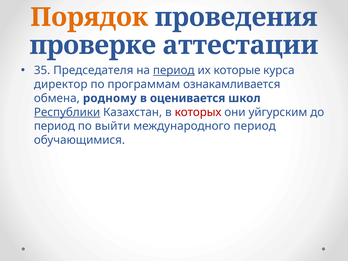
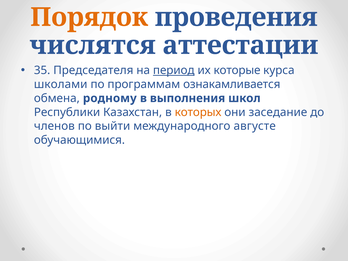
проверке: проверке -> числятся
директор: директор -> школами
оценивается: оценивается -> выполнения
Республики underline: present -> none
которых colour: red -> orange
уйгурским: уйгурским -> заседание
период at (54, 126): период -> членов
международного период: период -> августе
